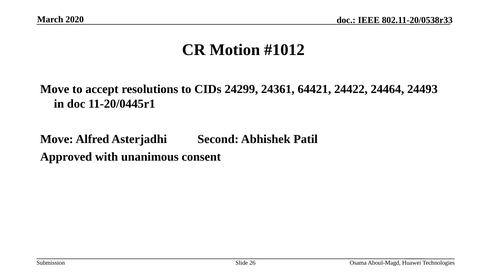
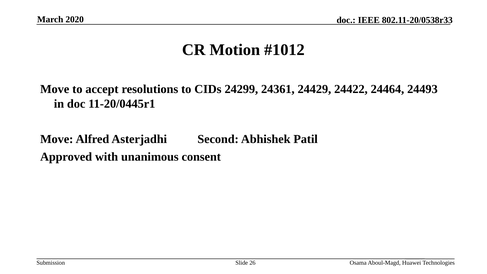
64421: 64421 -> 24429
